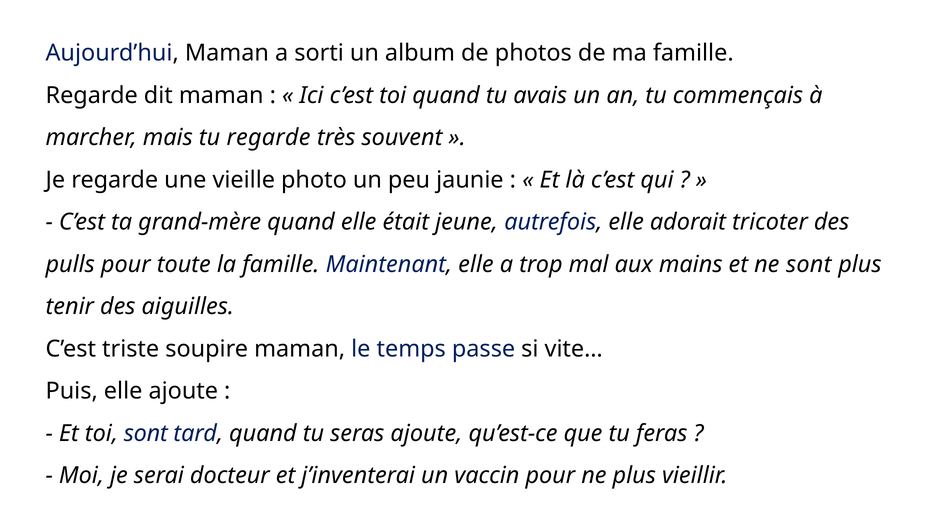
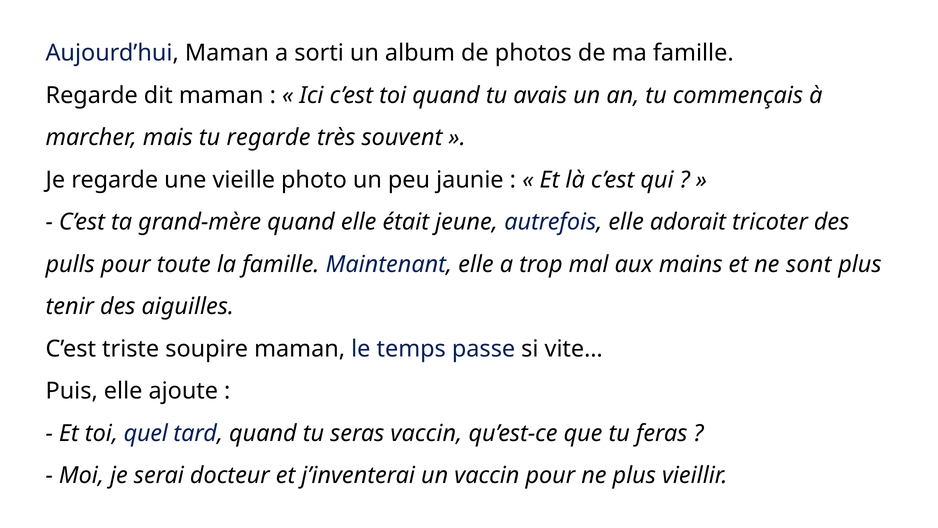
toi sont: sont -> quel
seras ajoute: ajoute -> vaccin
